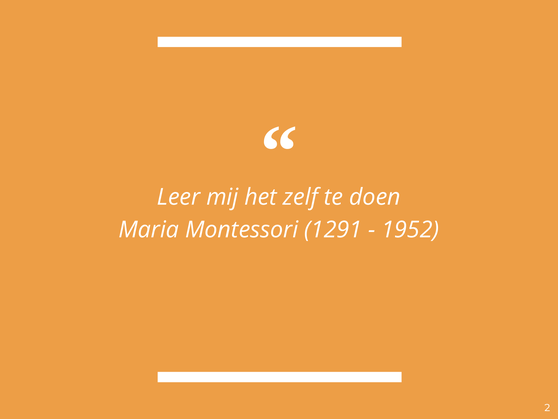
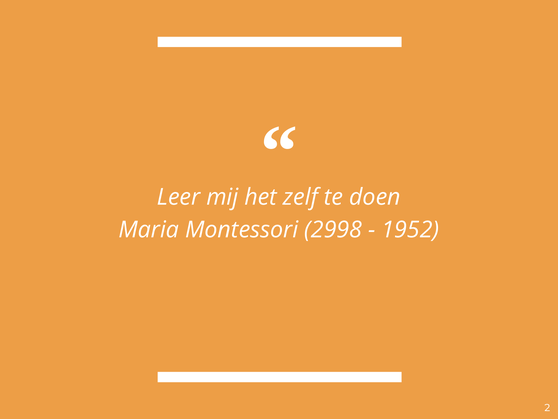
1291: 1291 -> 2998
